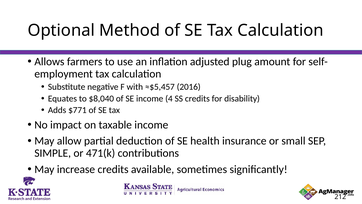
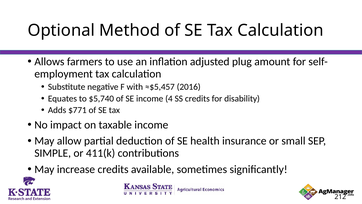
$8,040: $8,040 -> $5,740
471(k: 471(k -> 411(k
